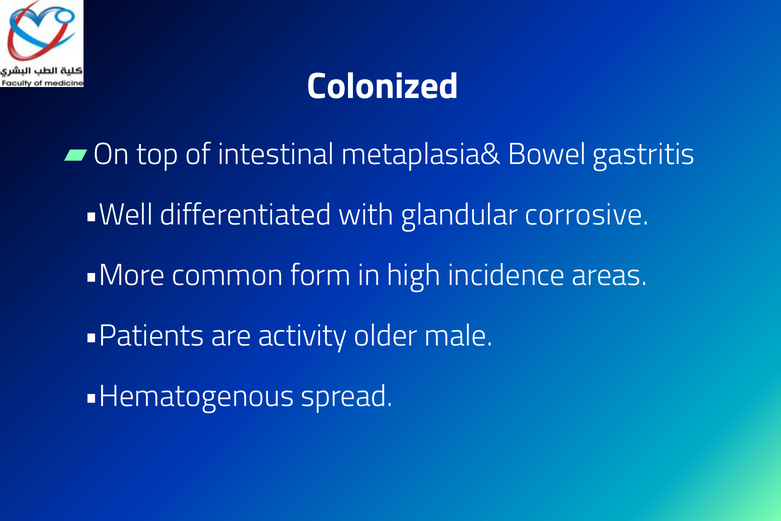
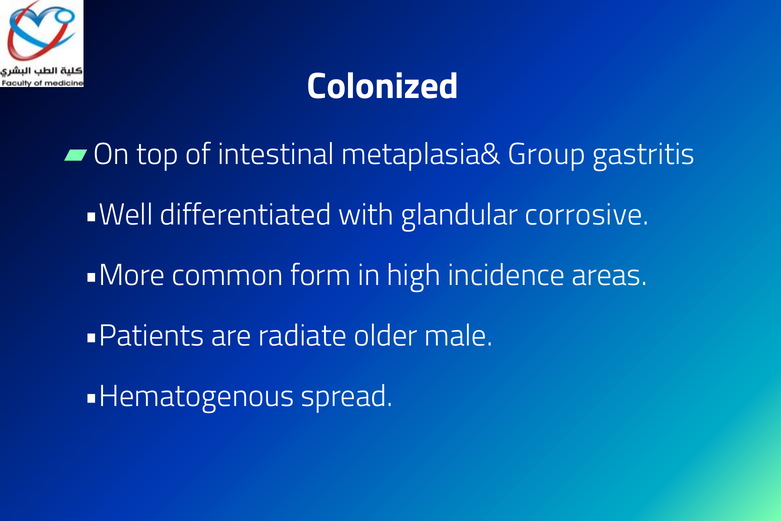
Bowel: Bowel -> Group
activity: activity -> radiate
